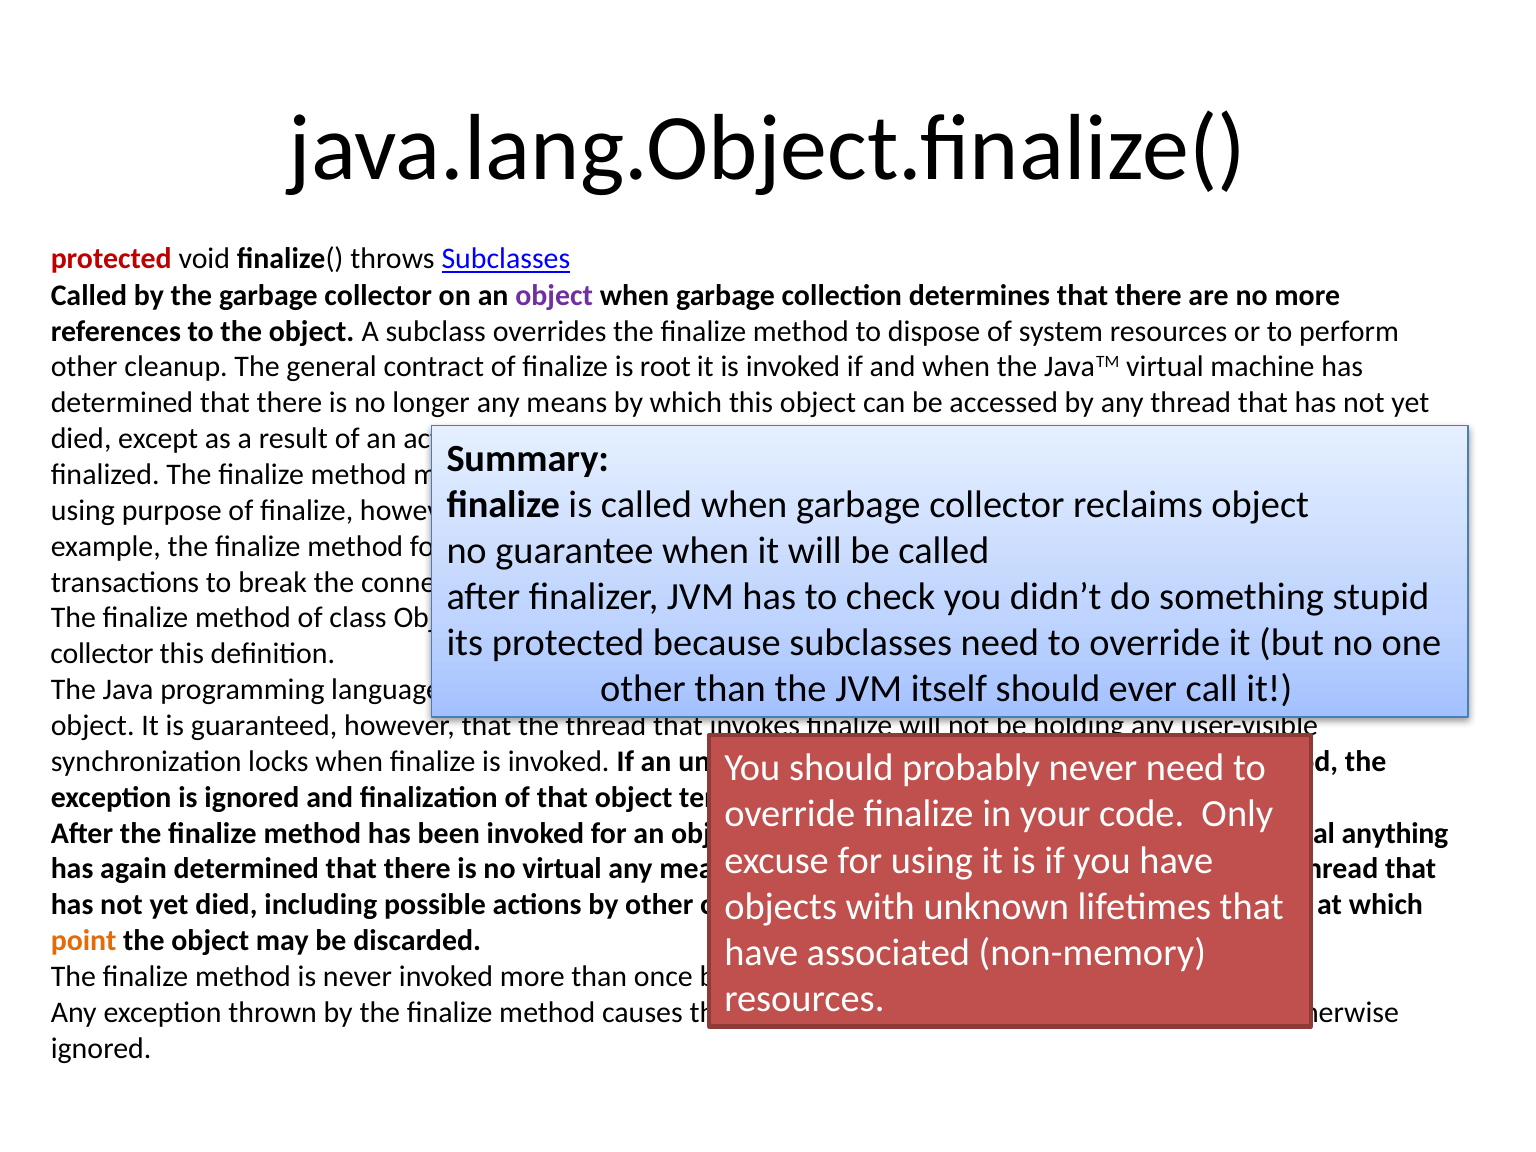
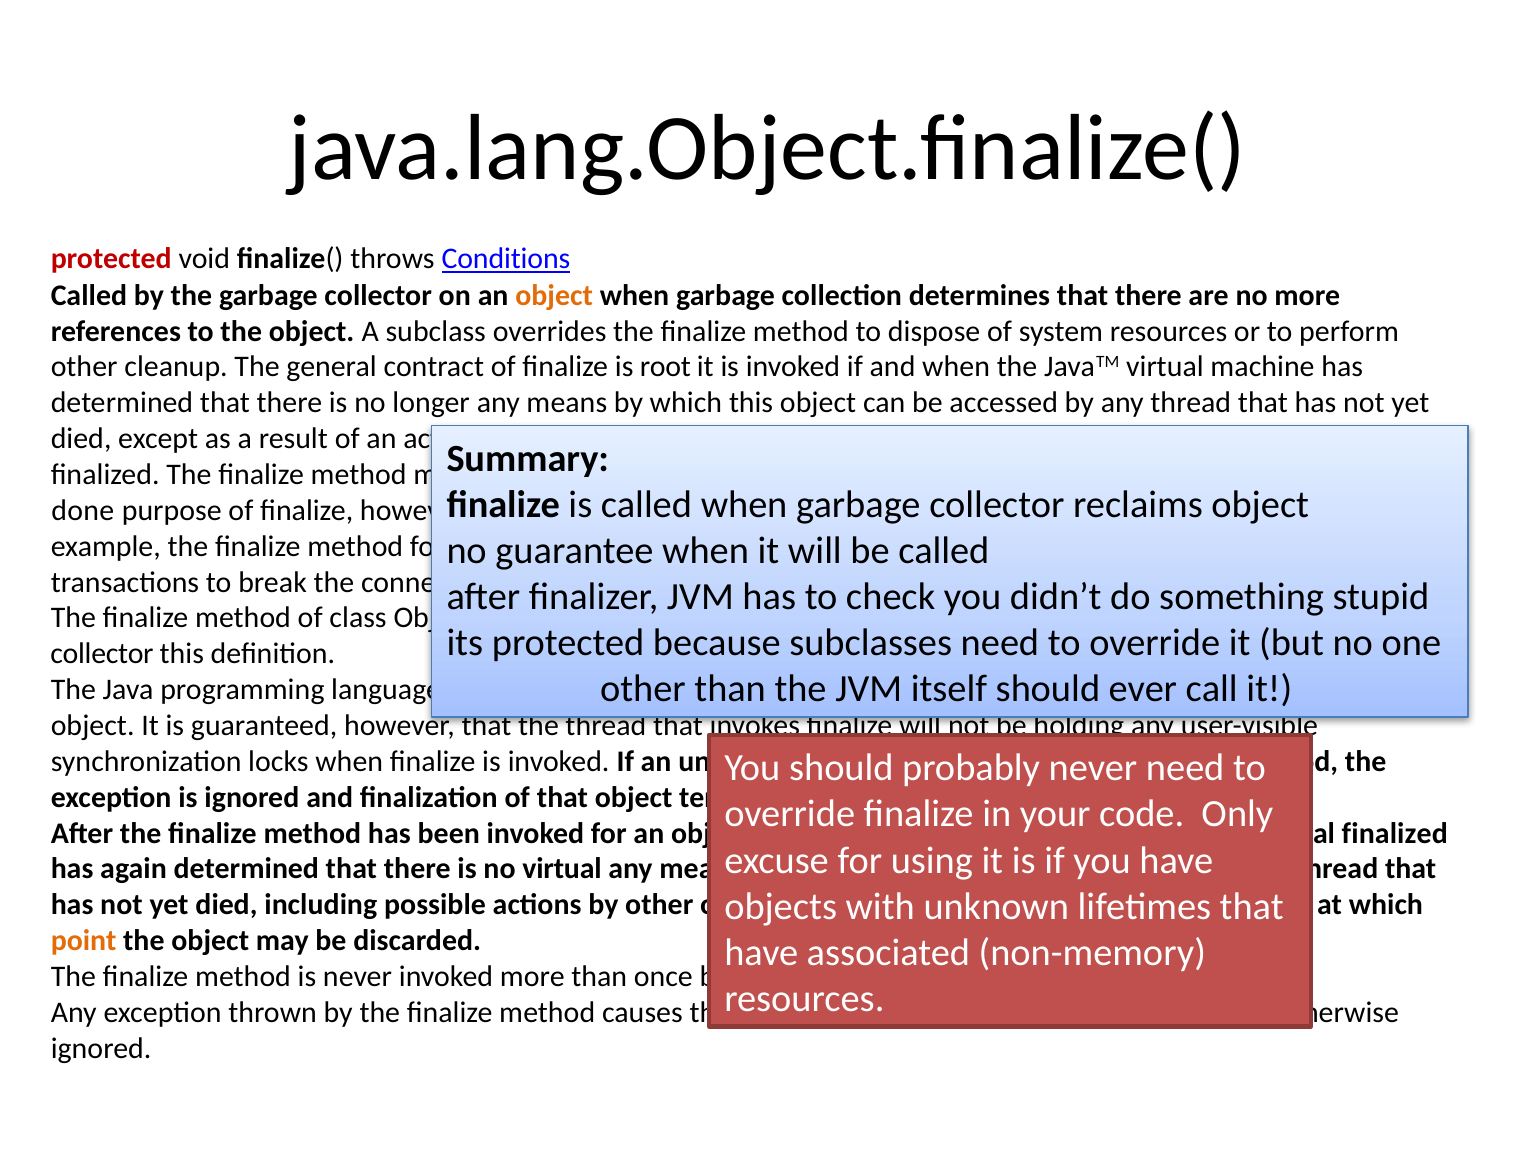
throws Subclasses: Subclasses -> Conditions
object at (554, 295) colour: purple -> orange
using at (83, 510): using -> done
anything at (1395, 833): anything -> finalized
